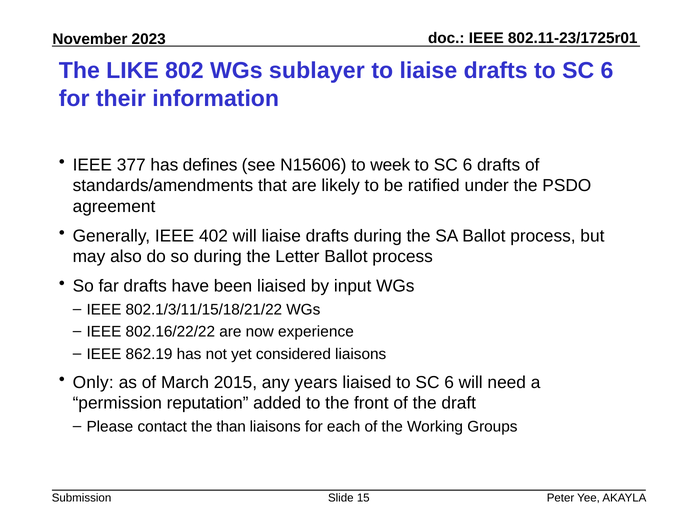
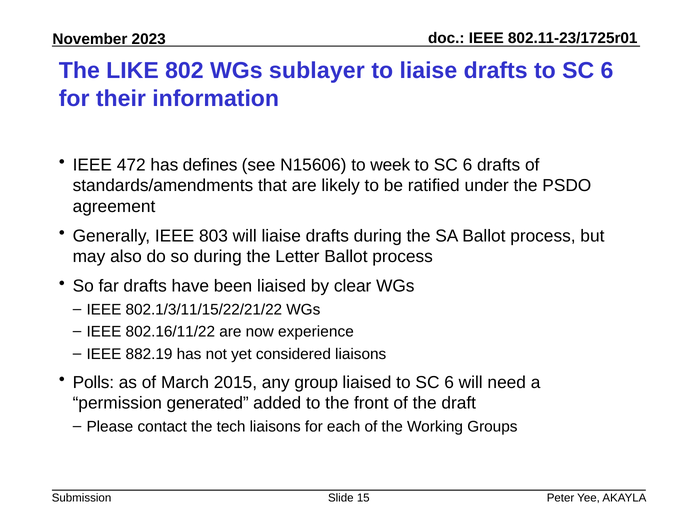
377: 377 -> 472
402: 402 -> 803
input: input -> clear
802.1/3/11/15/18/21/22: 802.1/3/11/15/18/21/22 -> 802.1/3/11/15/22/21/22
802.16/22/22: 802.16/22/22 -> 802.16/11/22
862.19: 862.19 -> 882.19
Only: Only -> Polls
years: years -> group
reputation: reputation -> generated
than: than -> tech
